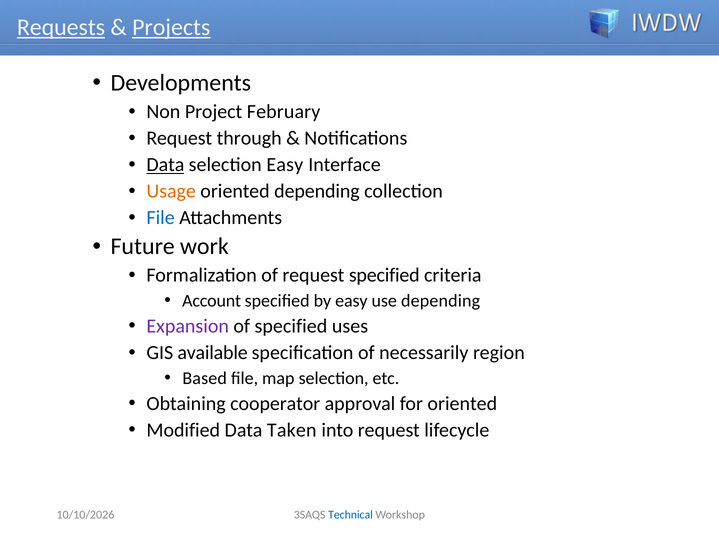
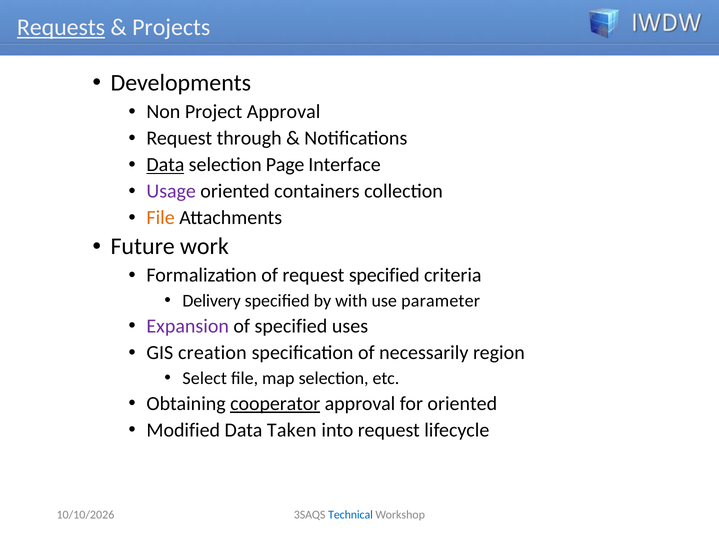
Projects underline: present -> none
Project February: February -> Approval
selection Easy: Easy -> Page
Usage colour: orange -> purple
oriented depending: depending -> containers
File at (161, 218) colour: blue -> orange
Account: Account -> Delivery
by easy: easy -> with
use depending: depending -> parameter
available: available -> creation
Based: Based -> Select
cooperator underline: none -> present
